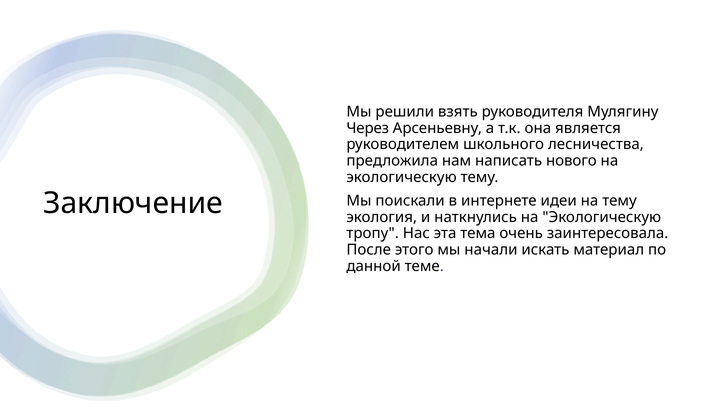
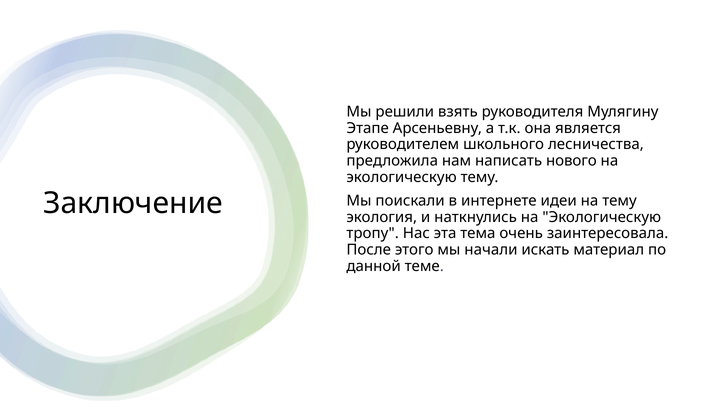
Через: Через -> Этапе
